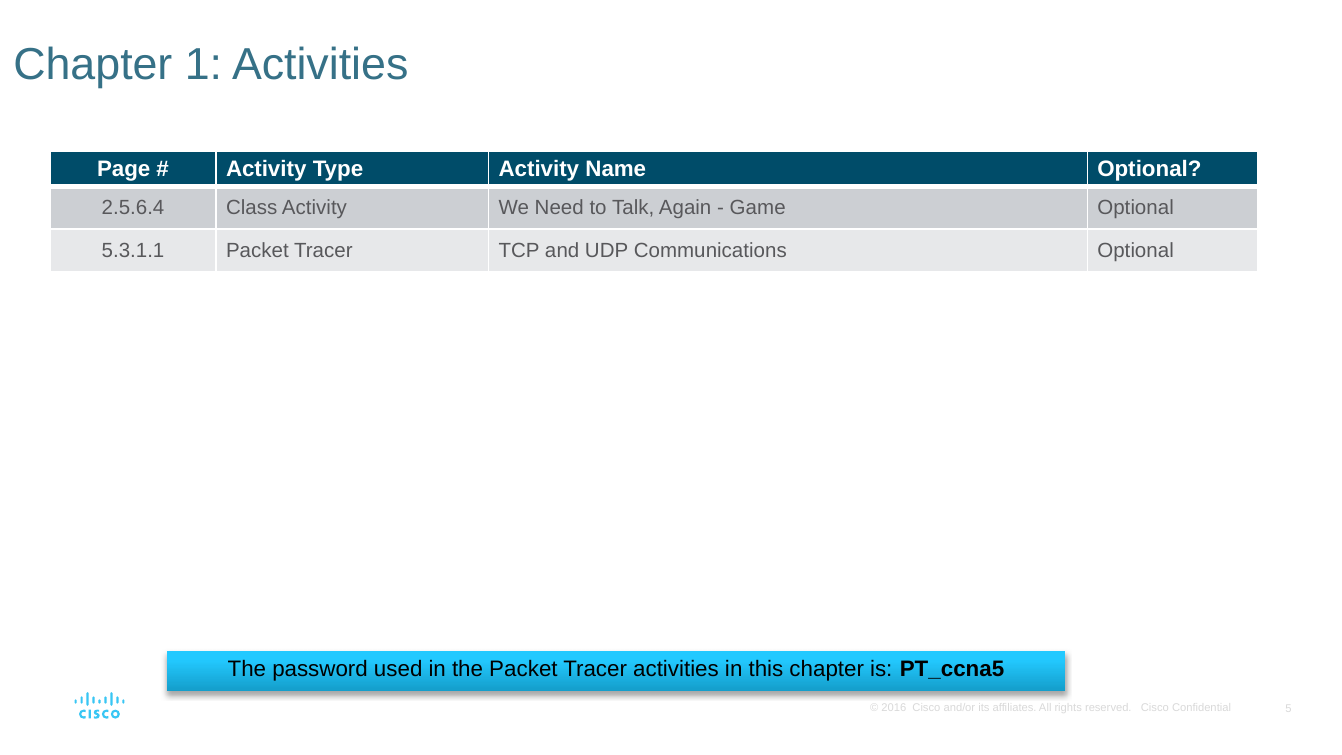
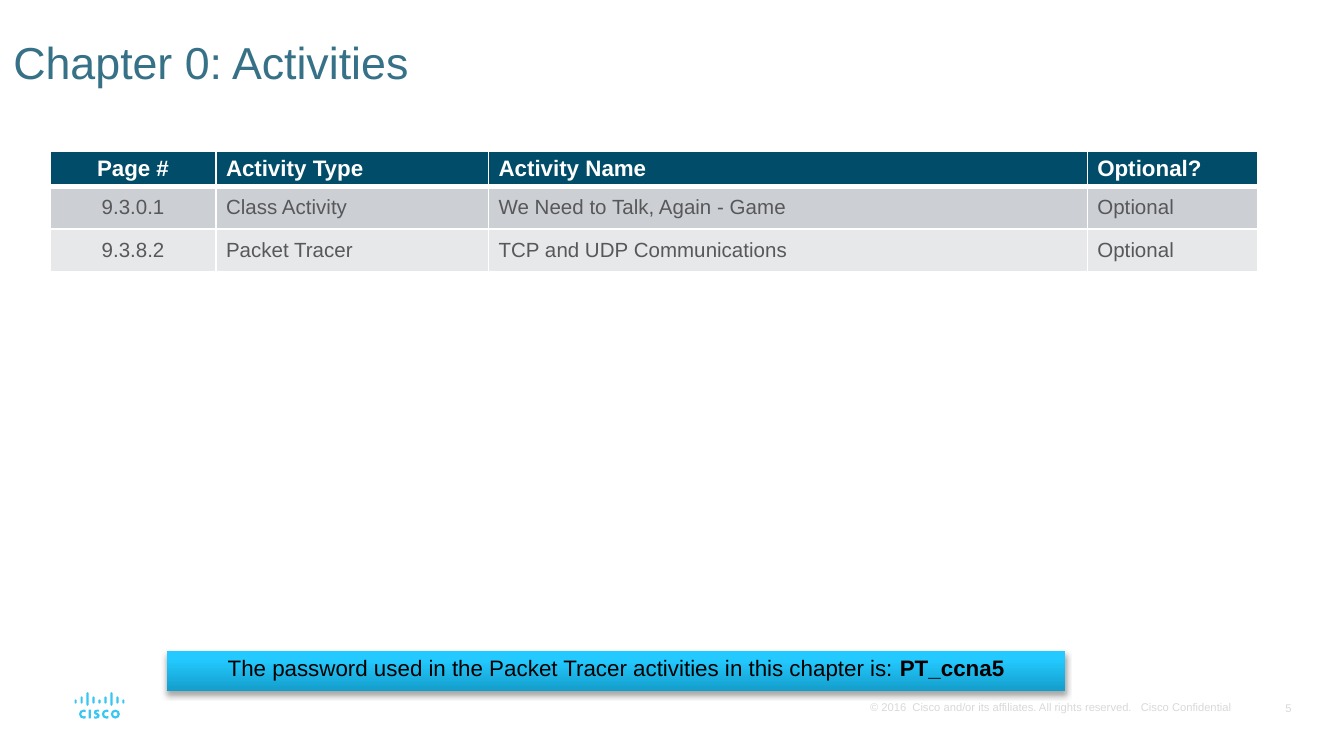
1: 1 -> 0
2.5.6.4: 2.5.6.4 -> 9.3.0.1
5.3.1.1: 5.3.1.1 -> 9.3.8.2
